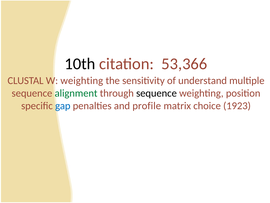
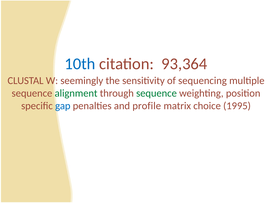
10th colour: black -> blue
53,366: 53,366 -> 93,364
W weighting: weighting -> seemingly
understand: understand -> sequencing
sequence at (156, 93) colour: black -> green
1923: 1923 -> 1995
